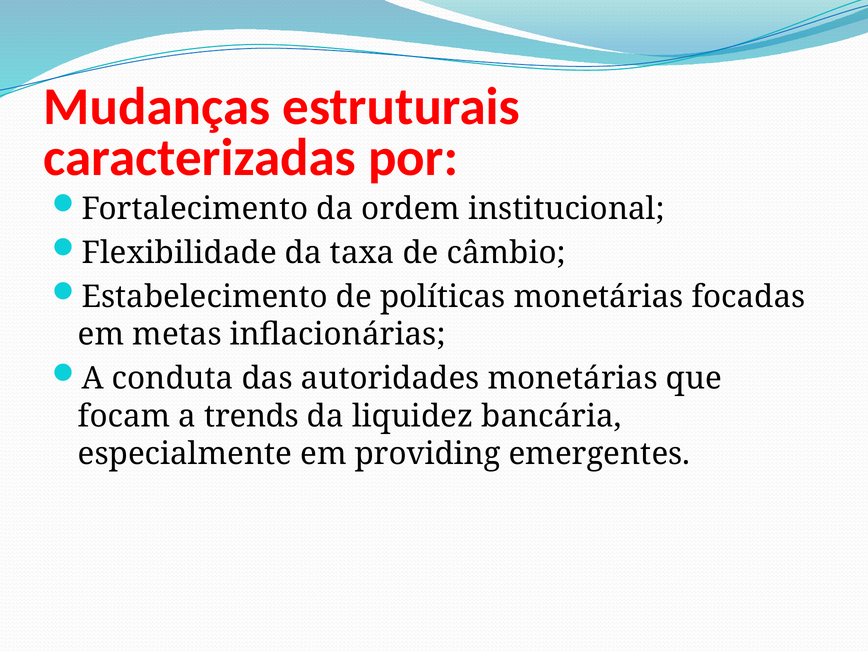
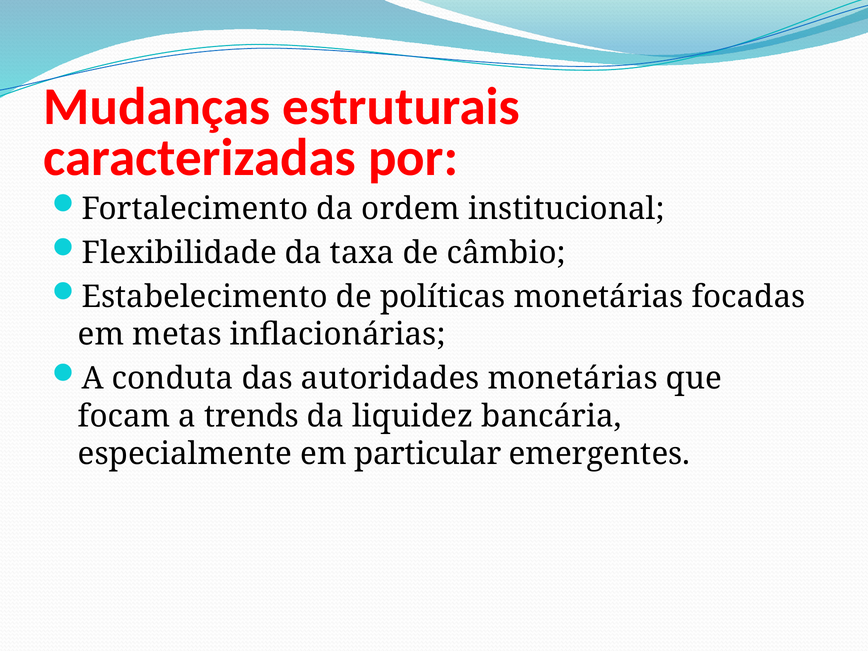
providing: providing -> particular
